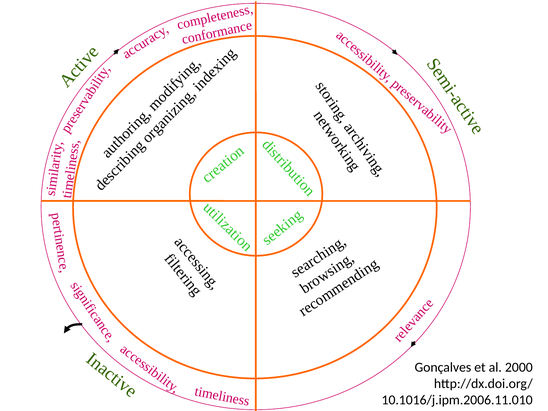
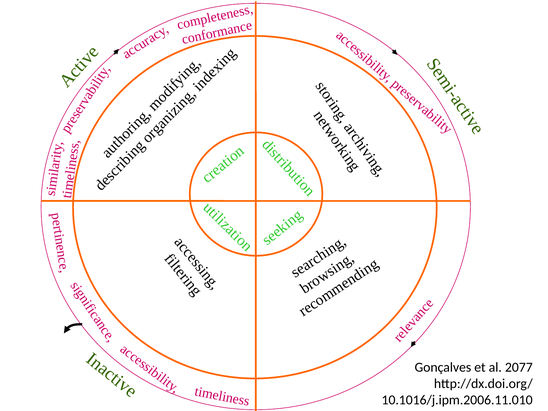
2000: 2000 -> 2077
